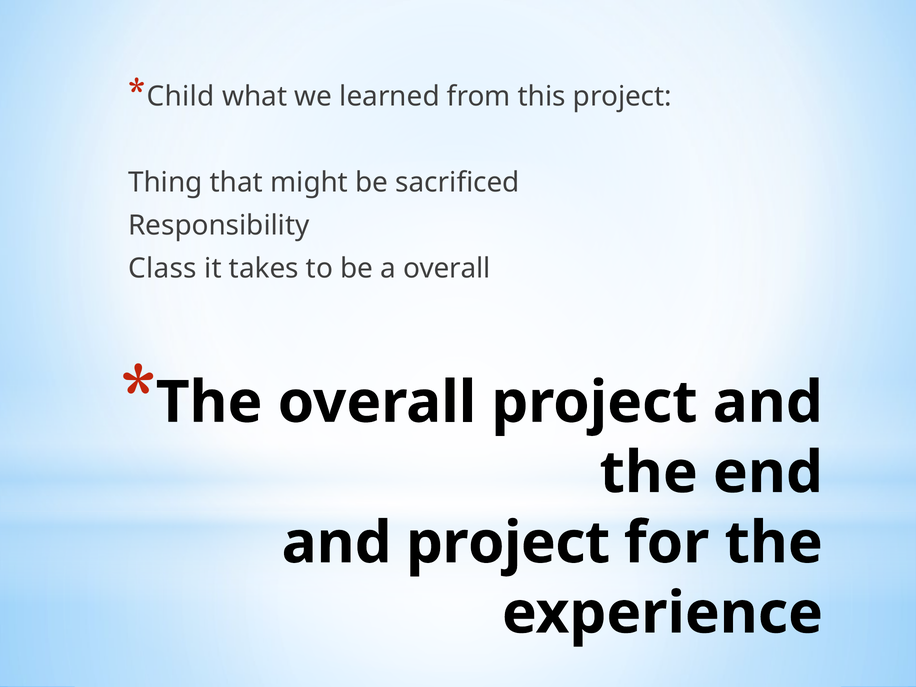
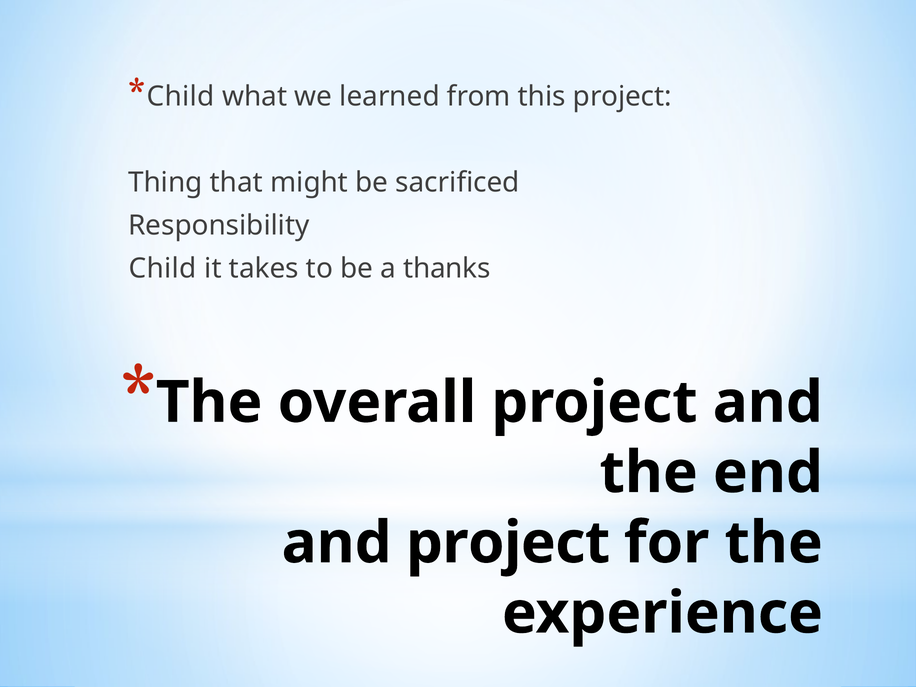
Class at (163, 269): Class -> Child
a overall: overall -> thanks
